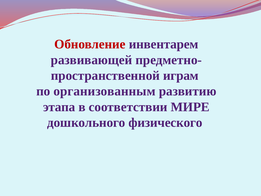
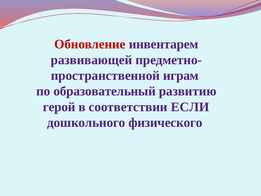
организованным: организованным -> образовательный
этапа: этапа -> герой
МИРЕ: МИРЕ -> ЕСЛИ
